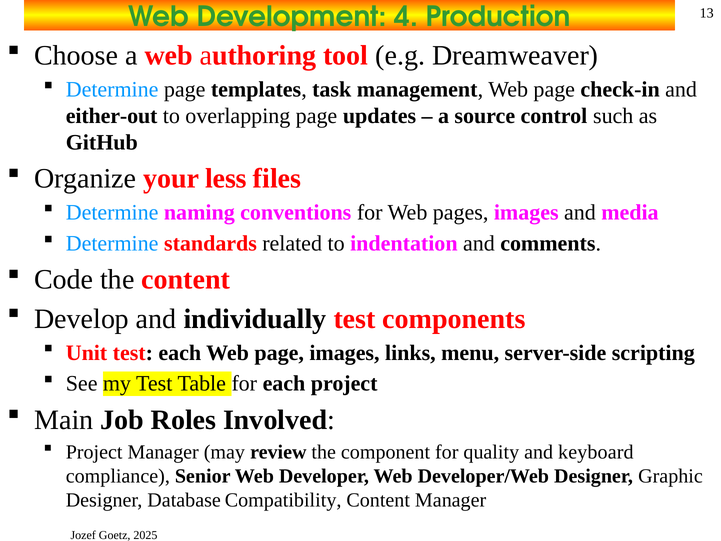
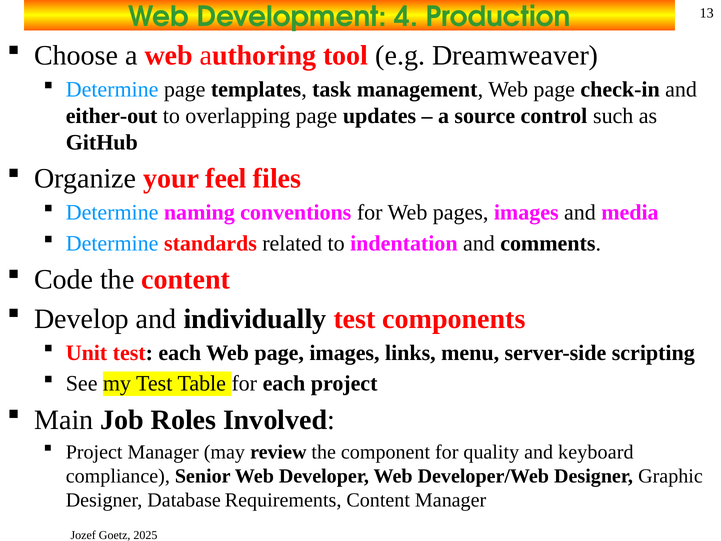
less: less -> feel
Compatibility: Compatibility -> Requirements
